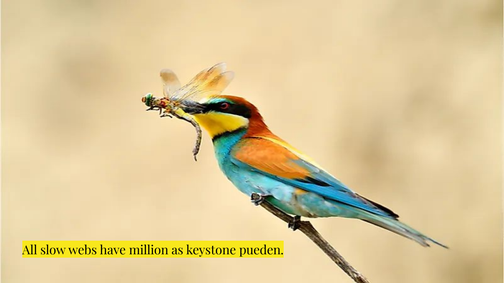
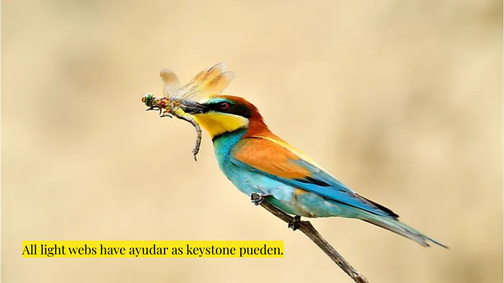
slow: slow -> light
million: million -> ayudar
